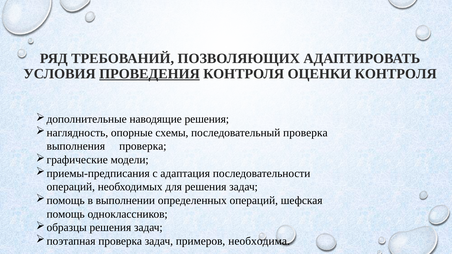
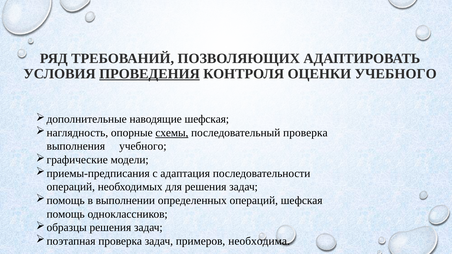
ОЦЕНКИ КОНТРОЛЯ: КОНТРОЛЯ -> УЧЕБНОГО
наводящие решения: решения -> шефская
схемы underline: none -> present
выполнения проверка: проверка -> учебного
